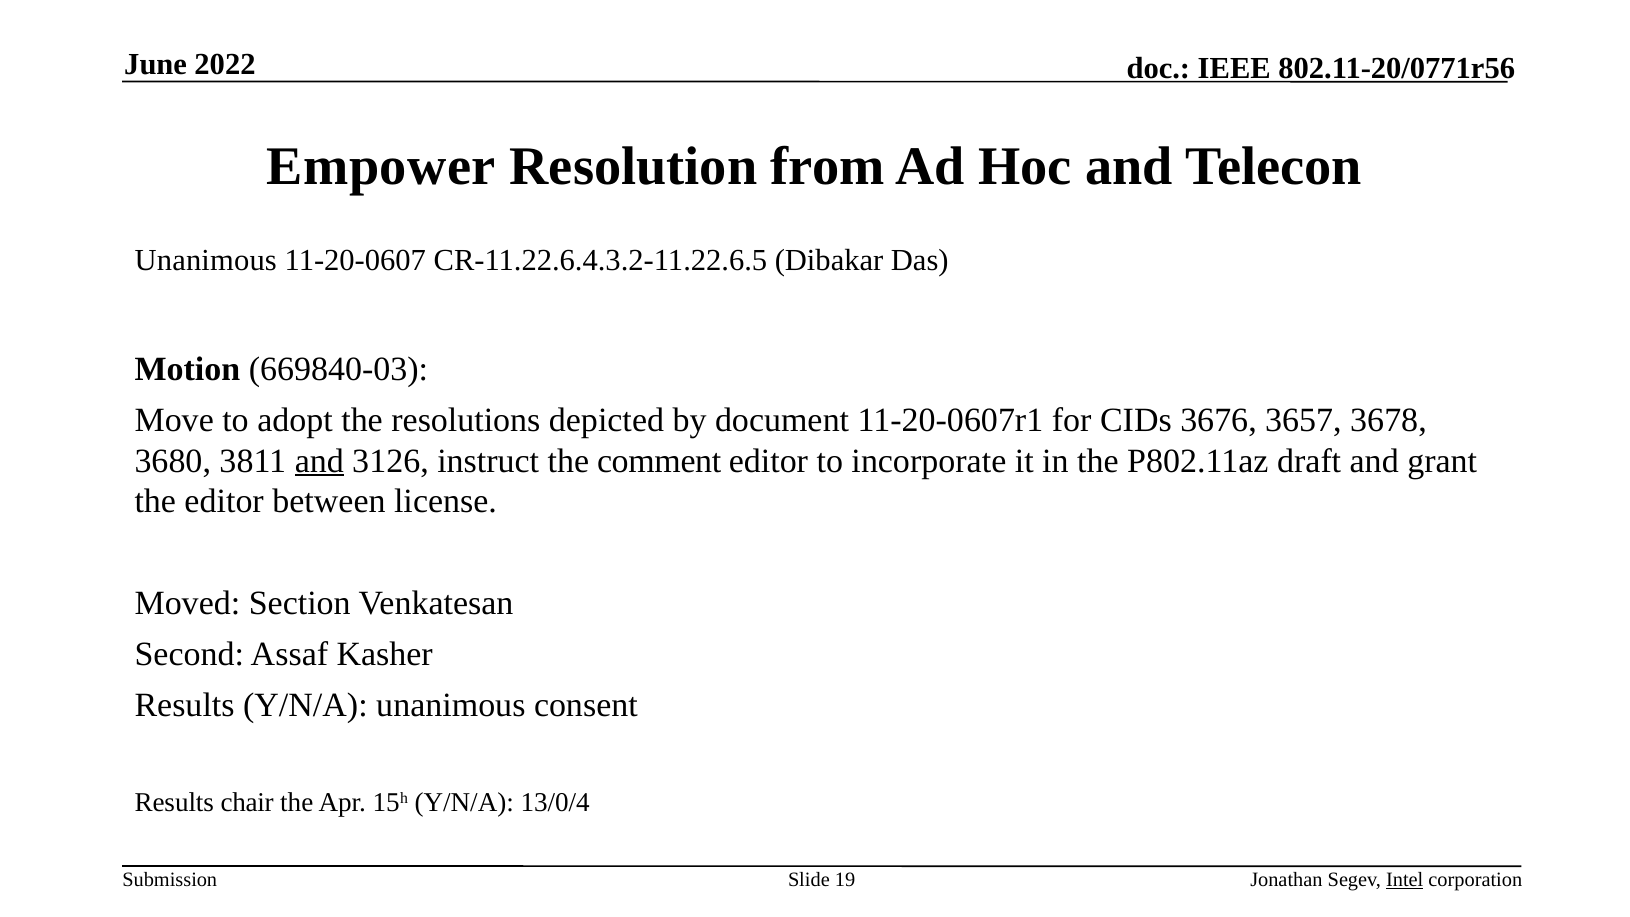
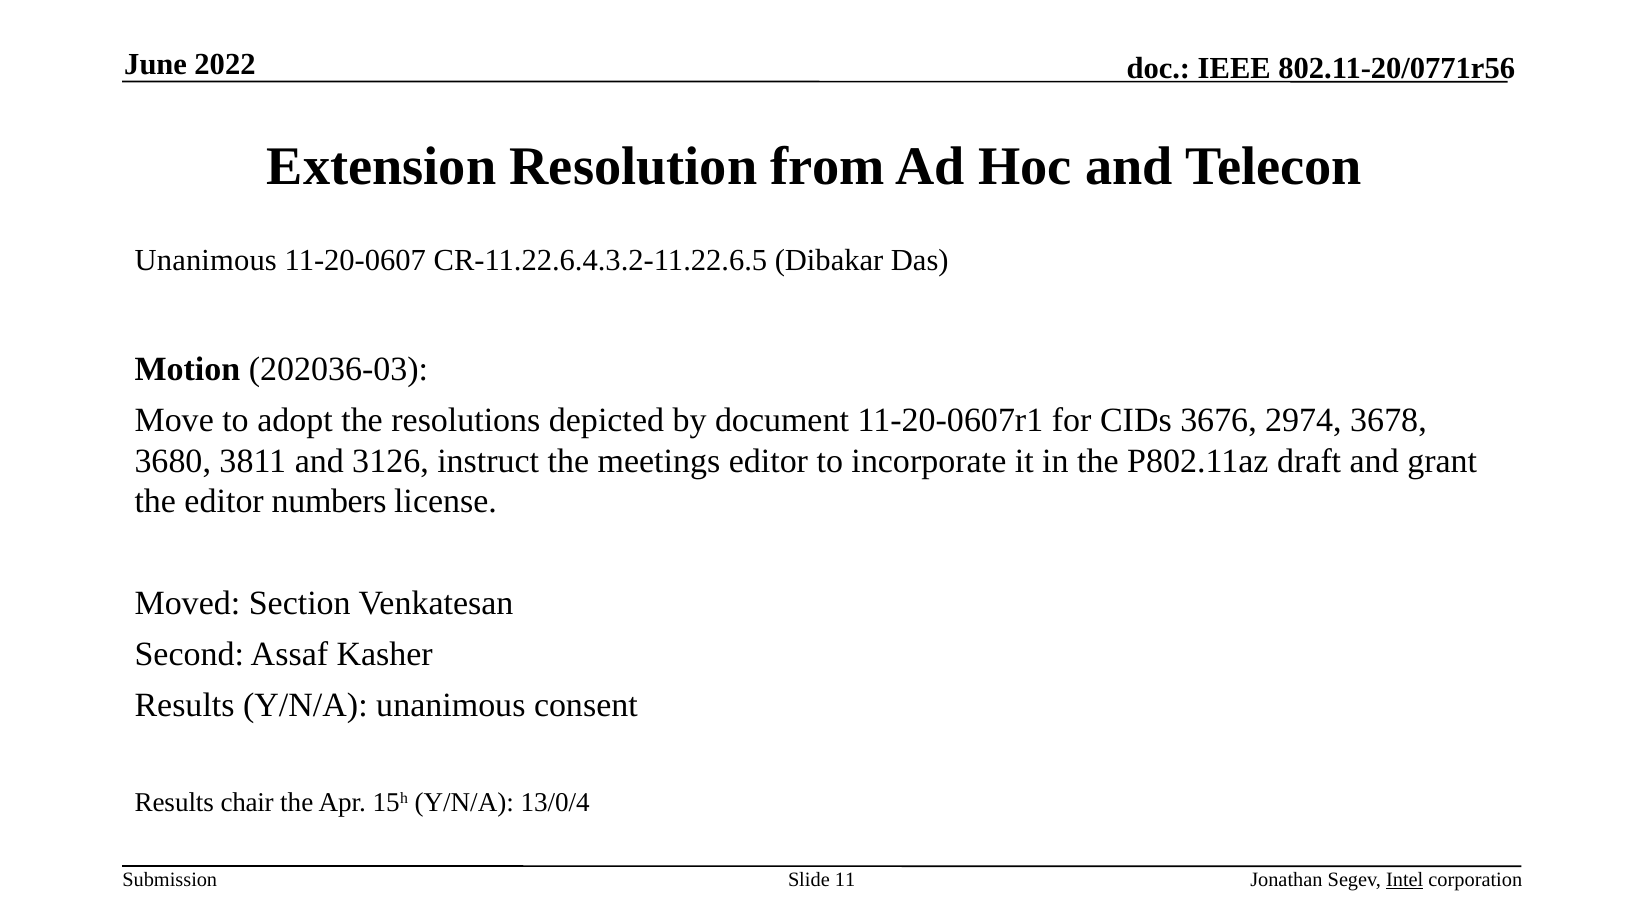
Empower: Empower -> Extension
669840-03: 669840-03 -> 202036-03
3657: 3657 -> 2974
and at (319, 461) underline: present -> none
comment: comment -> meetings
between: between -> numbers
19: 19 -> 11
